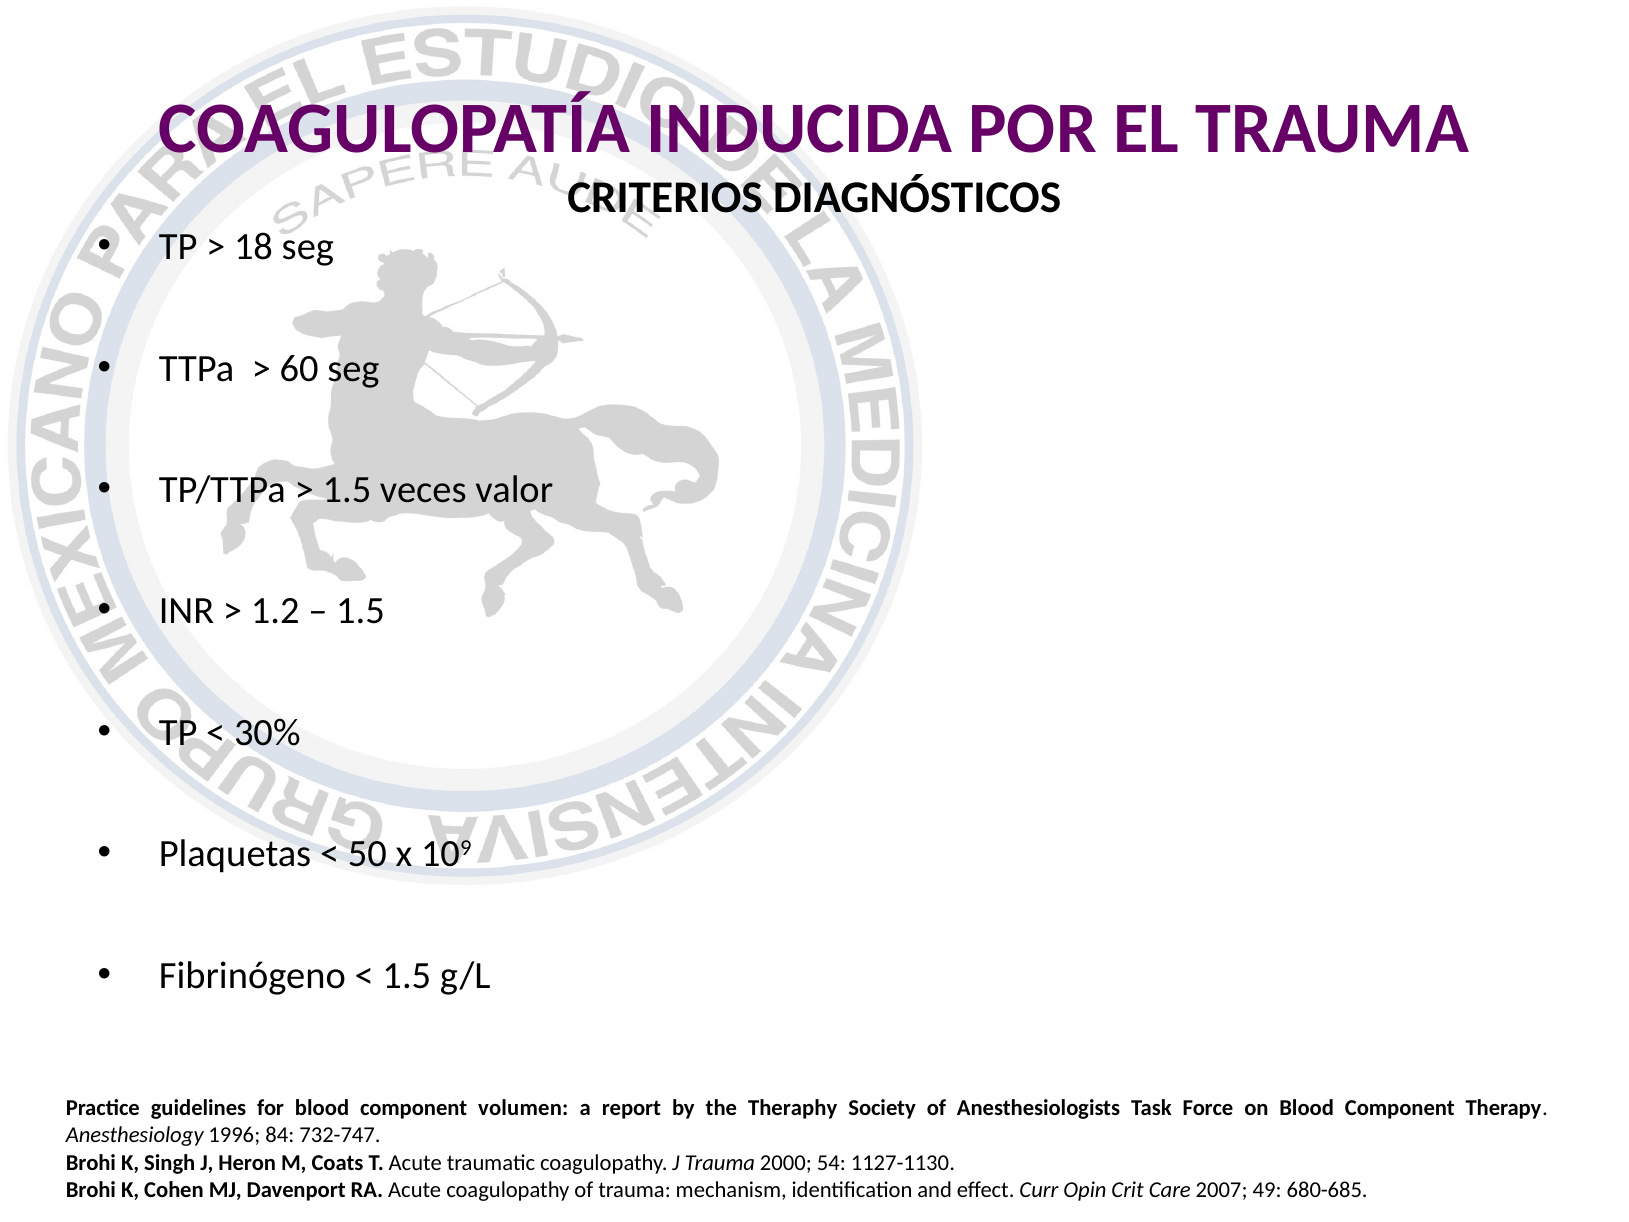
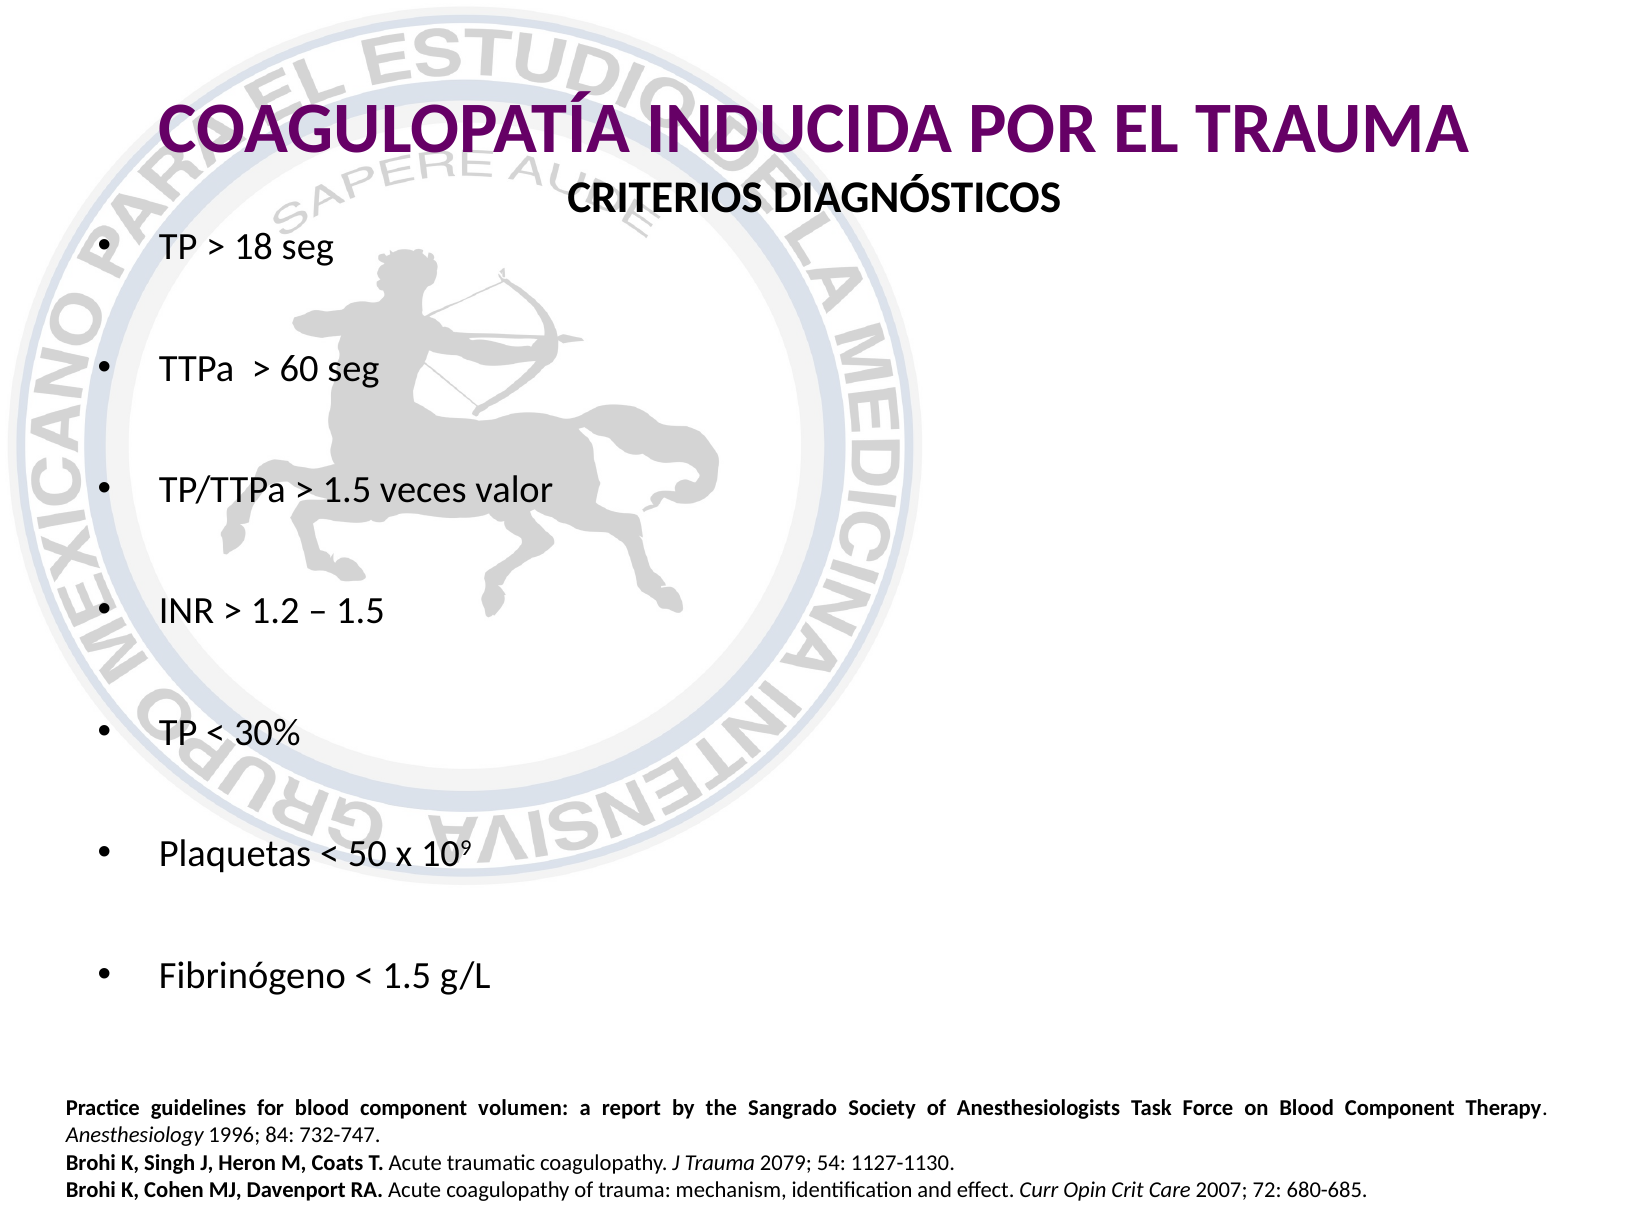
Theraphy: Theraphy -> Sangrado
2000: 2000 -> 2079
49: 49 -> 72
